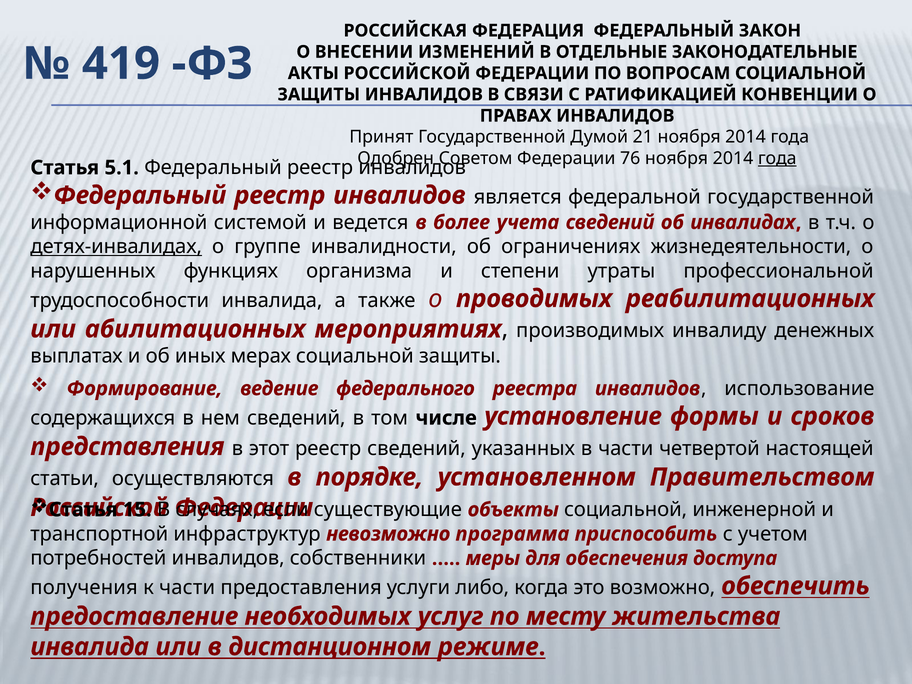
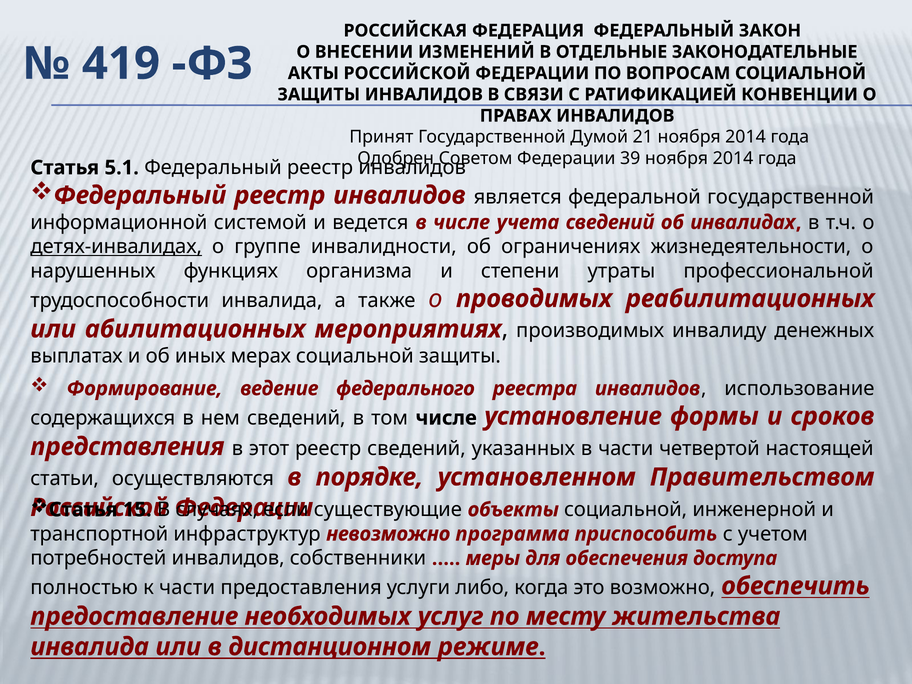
76: 76 -> 39
года at (777, 158) underline: present -> none
в более: более -> числе
получения: получения -> полностью
